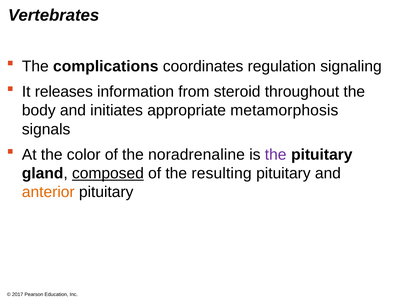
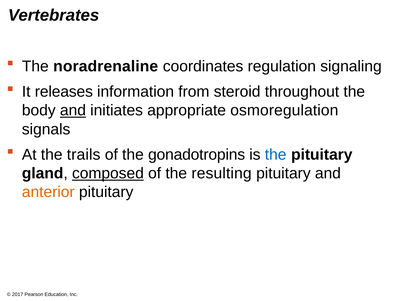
complications: complications -> noradrenaline
and at (73, 110) underline: none -> present
metamorphosis: metamorphosis -> osmoregulation
color: color -> trails
noradrenaline: noradrenaline -> gonadotropins
the at (276, 155) colour: purple -> blue
